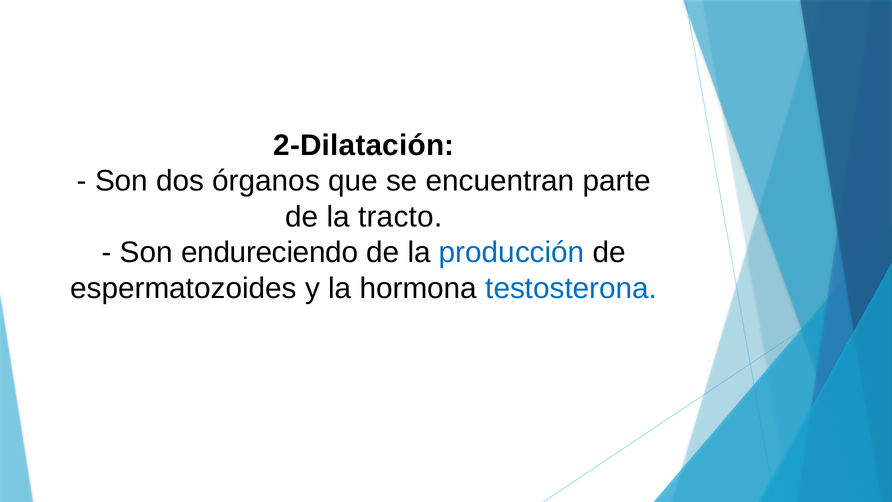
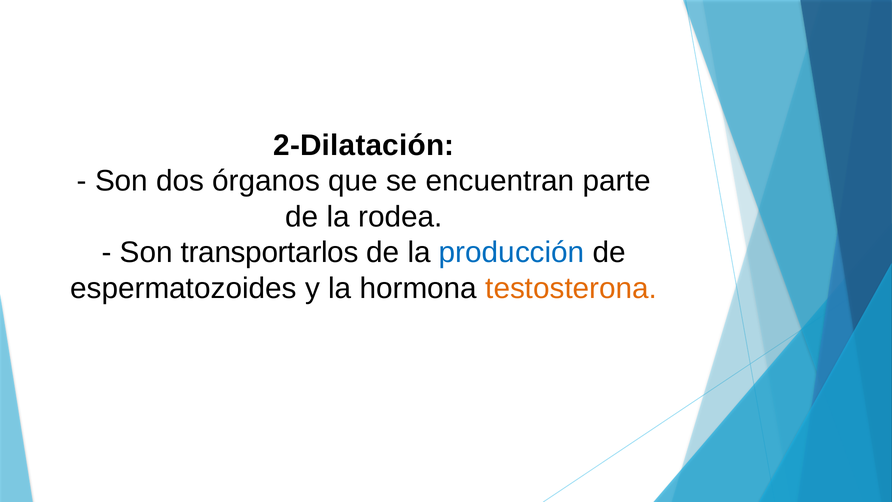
tracto: tracto -> rodea
endureciendo: endureciendo -> transportarlos
testosterona colour: blue -> orange
